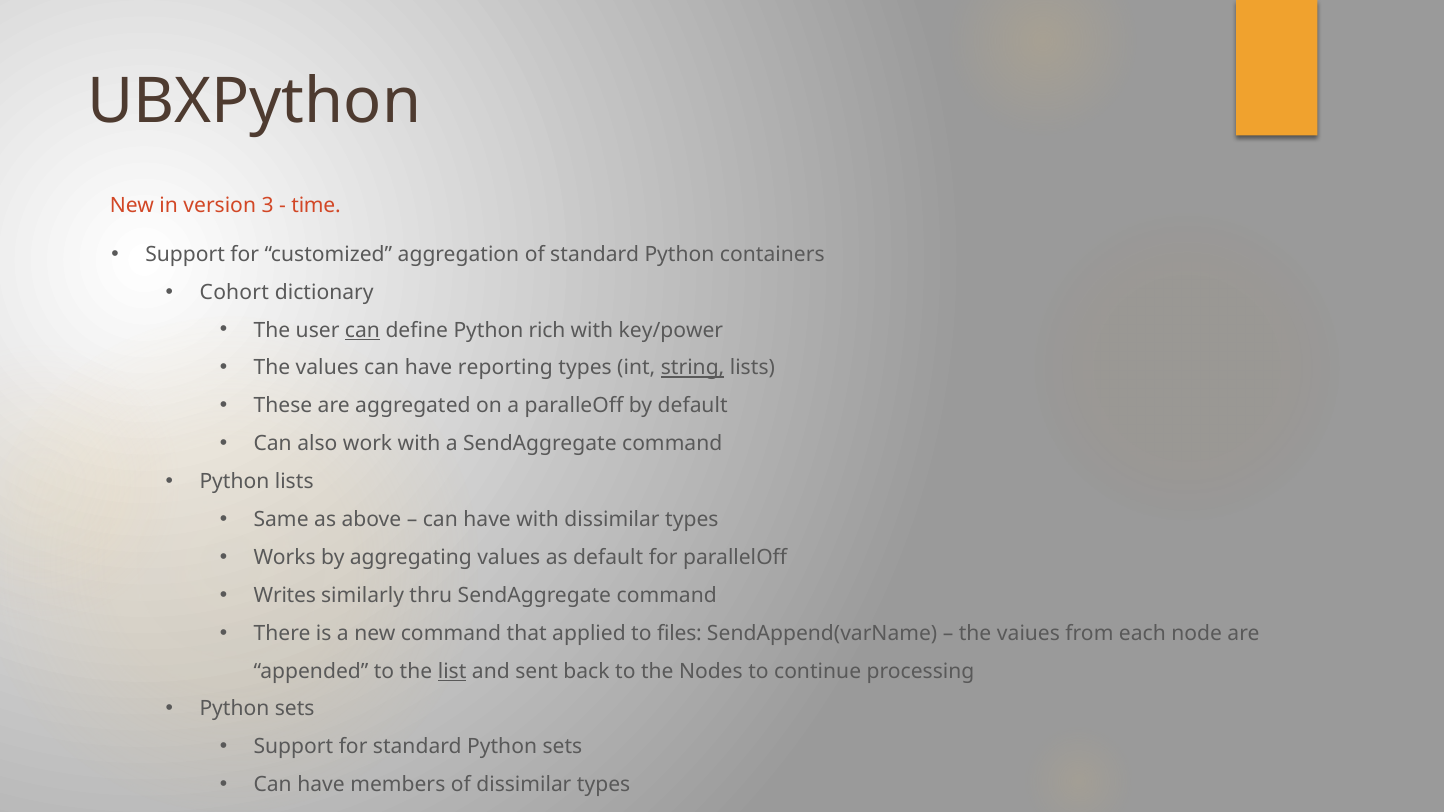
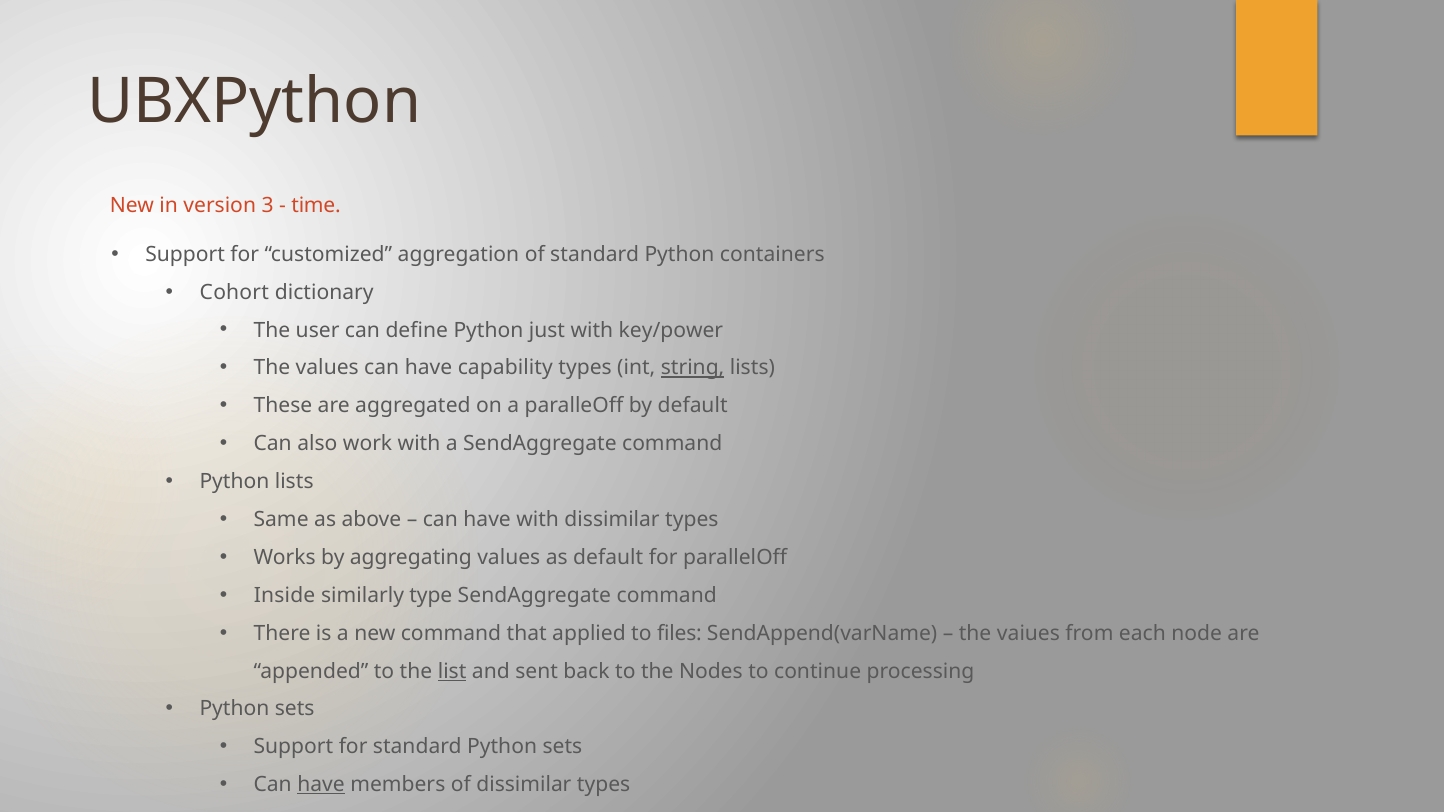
can at (362, 330) underline: present -> none
rich: rich -> just
reporting: reporting -> capability
Writes: Writes -> Inside
thru: thru -> type
have at (321, 785) underline: none -> present
